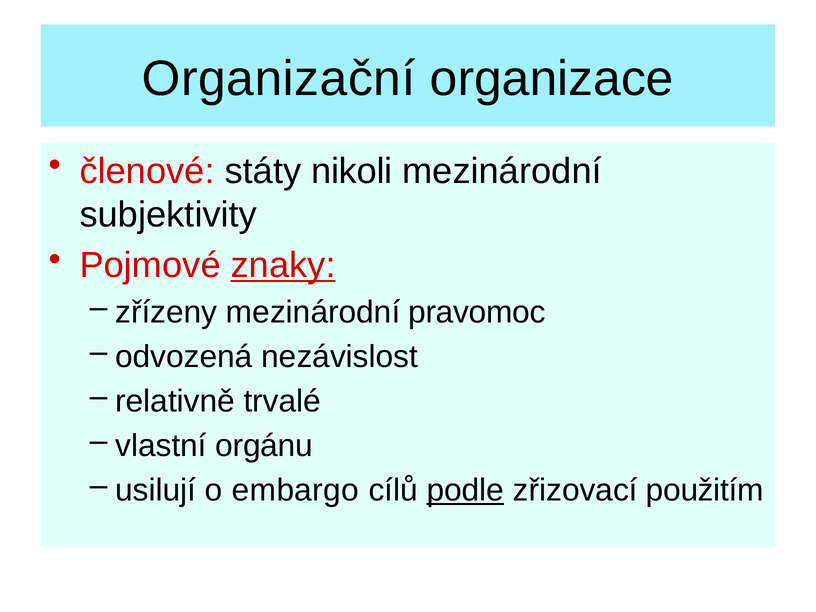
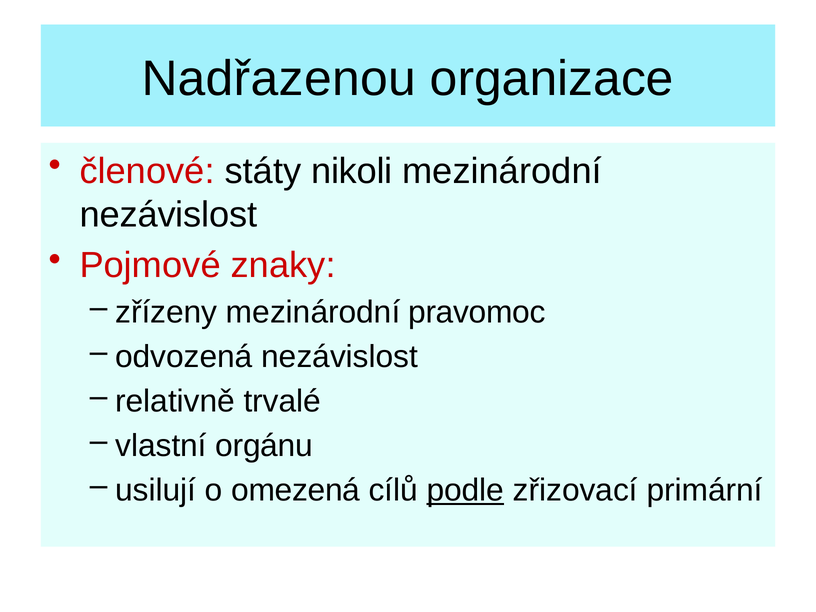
Organizační: Organizační -> Nadřazenou
subjektivity at (168, 215): subjektivity -> nezávislost
znaky underline: present -> none
embargo: embargo -> omezená
použitím: použitím -> primární
